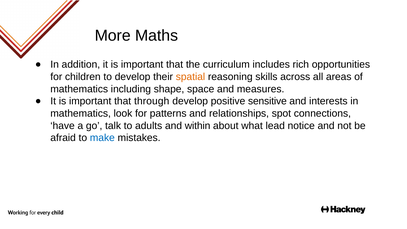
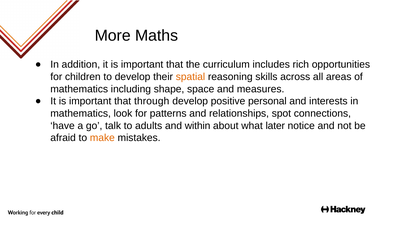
sensitive: sensitive -> personal
lead: lead -> later
make colour: blue -> orange
